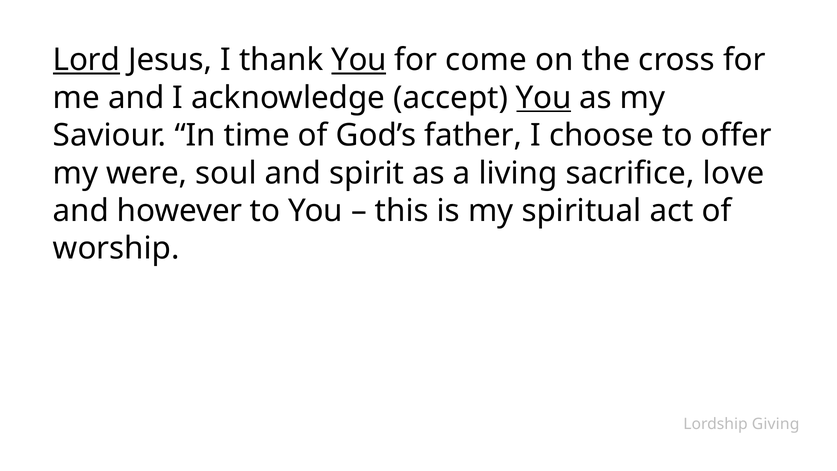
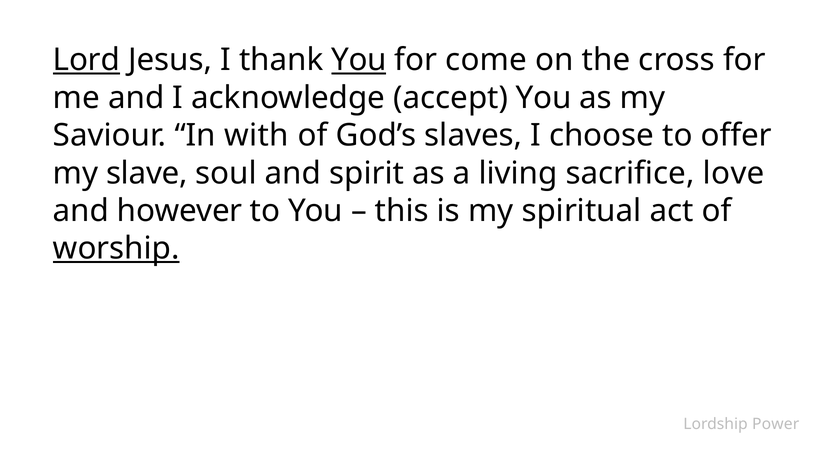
You at (544, 98) underline: present -> none
time: time -> with
father: father -> slaves
were: were -> slave
worship underline: none -> present
Giving: Giving -> Power
